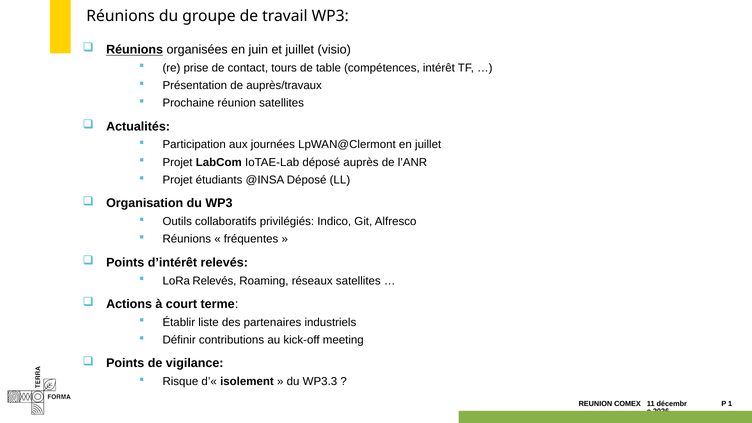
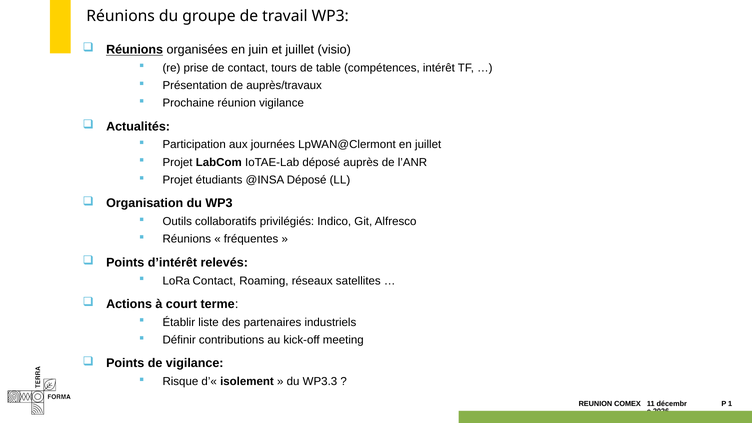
réunion satellites: satellites -> vigilance
LoRa Relevés: Relevés -> Contact
